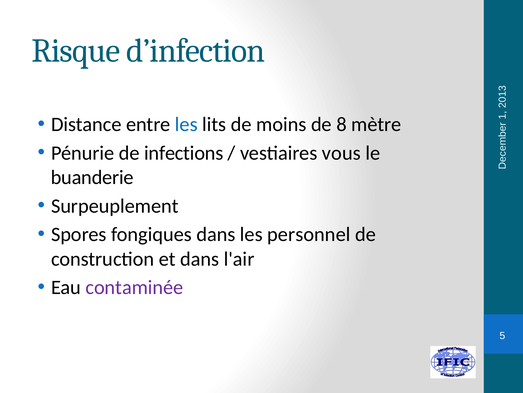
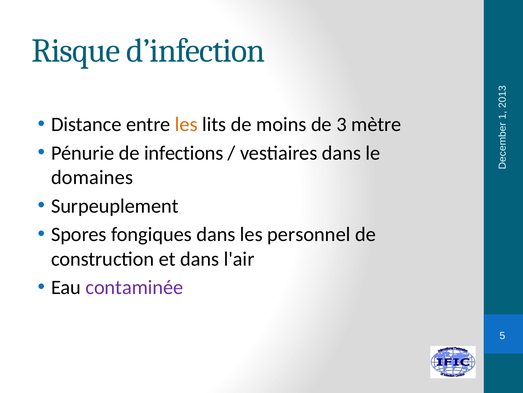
les at (186, 124) colour: blue -> orange
de 8: 8 -> 3
vestiaires vous: vous -> dans
buanderie: buanderie -> domaines
